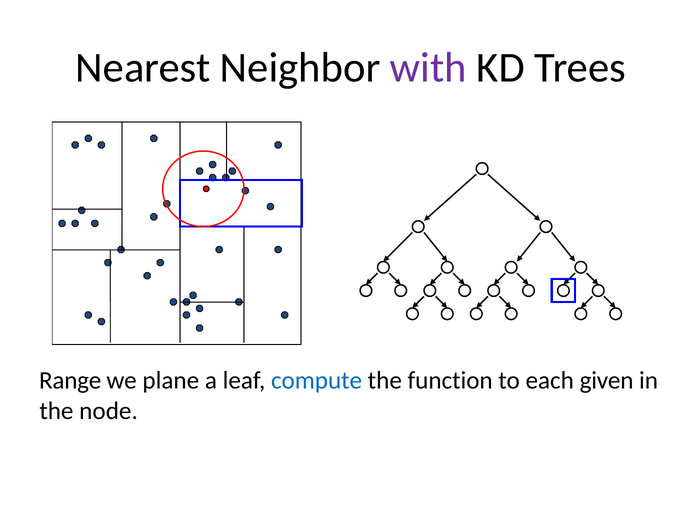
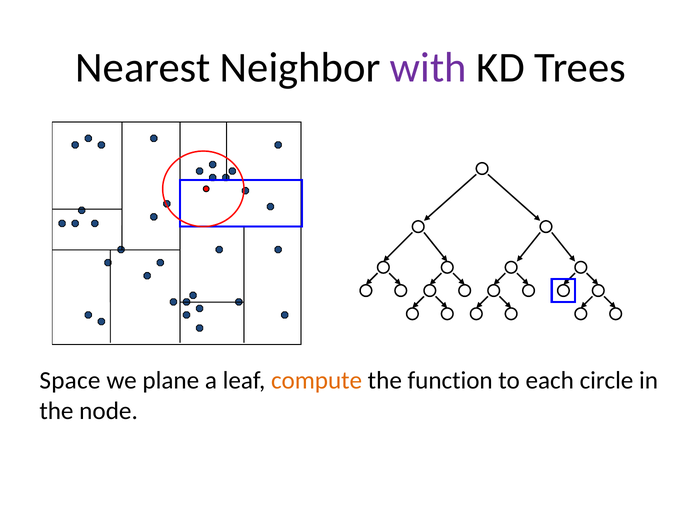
Range: Range -> Space
compute colour: blue -> orange
given: given -> circle
